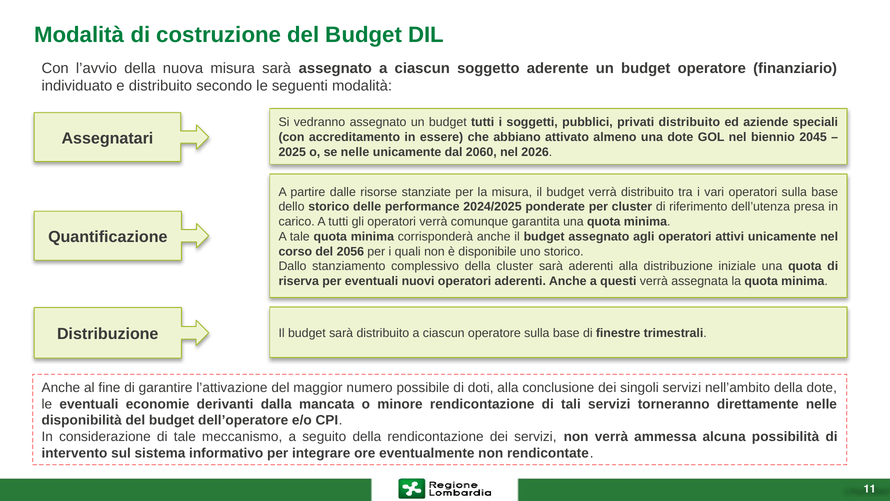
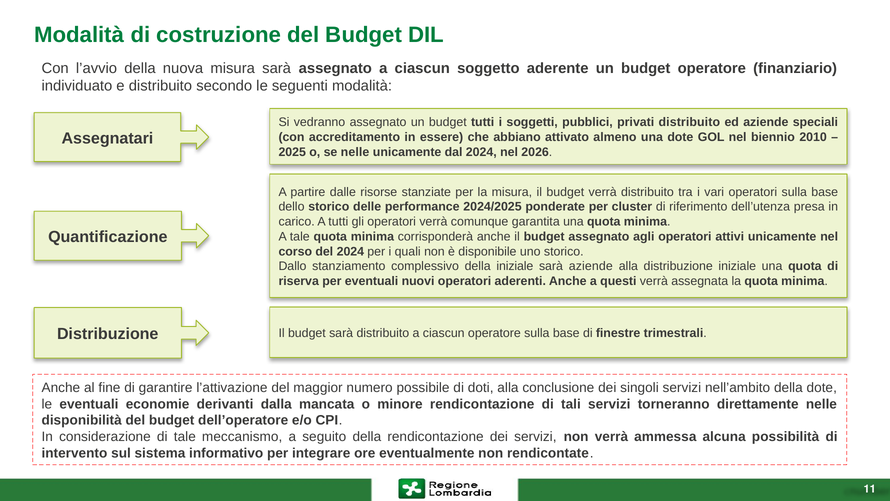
2045: 2045 -> 2010
dal 2060: 2060 -> 2024
del 2056: 2056 -> 2024
della cluster: cluster -> iniziale
sarà aderenti: aderenti -> aziende
